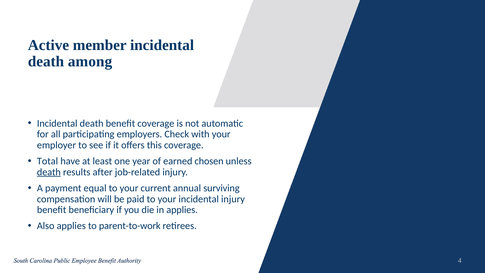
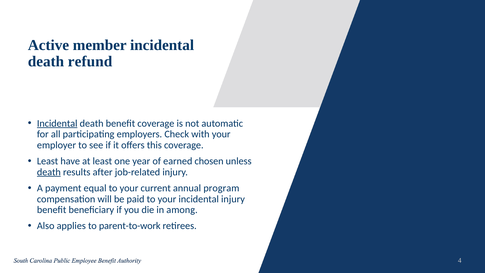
among: among -> refund
Incidental at (57, 123) underline: none -> present
Total at (48, 161): Total -> Least
surviving: surviving -> program
in applies: applies -> among
